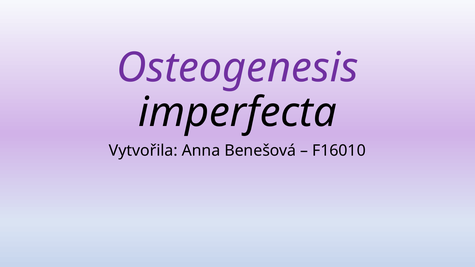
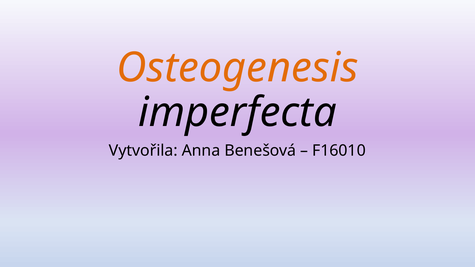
Osteogenesis colour: purple -> orange
